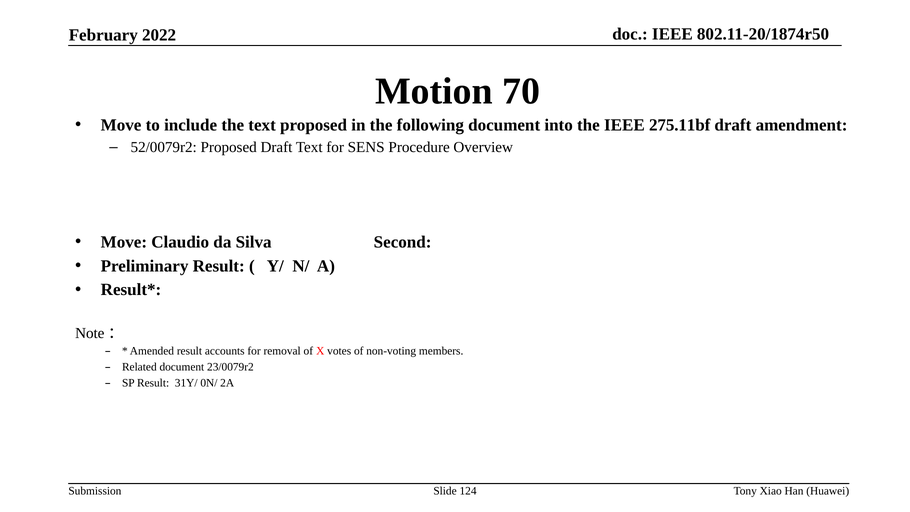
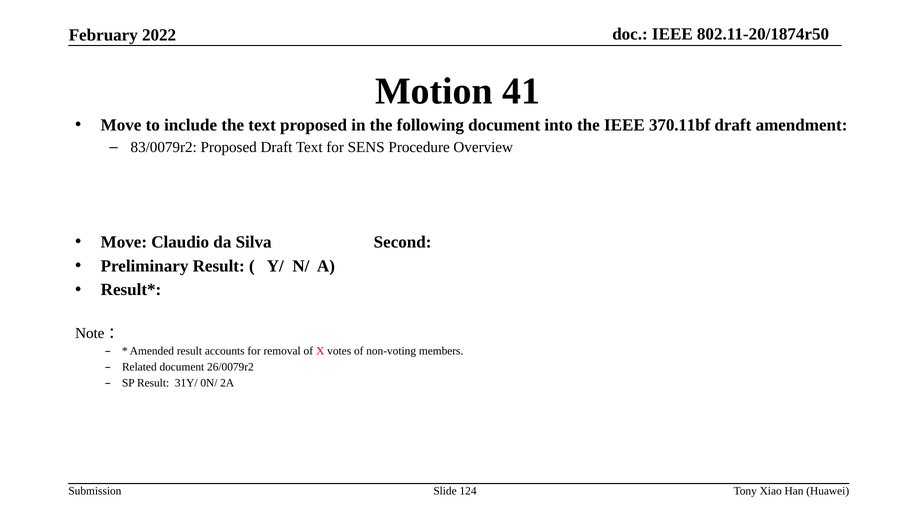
70: 70 -> 41
275.11bf: 275.11bf -> 370.11bf
52/0079r2: 52/0079r2 -> 83/0079r2
23/0079r2: 23/0079r2 -> 26/0079r2
